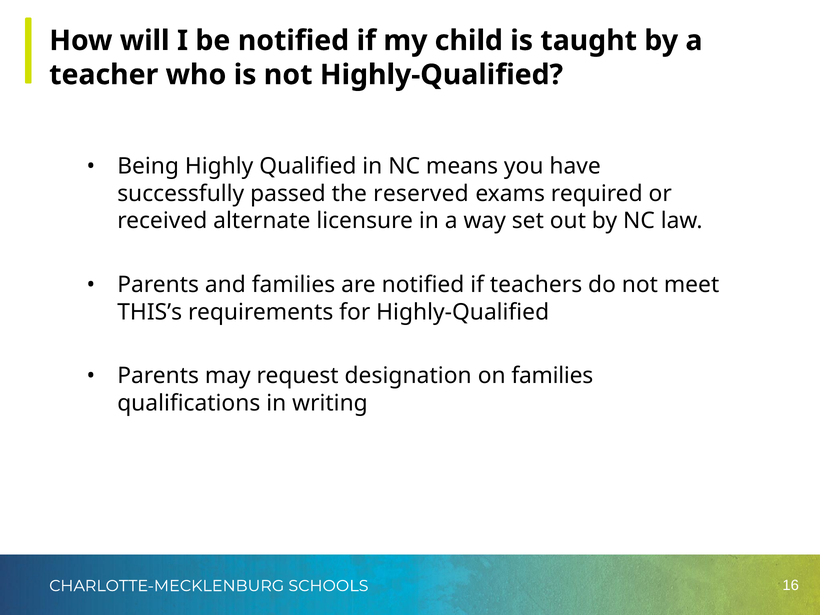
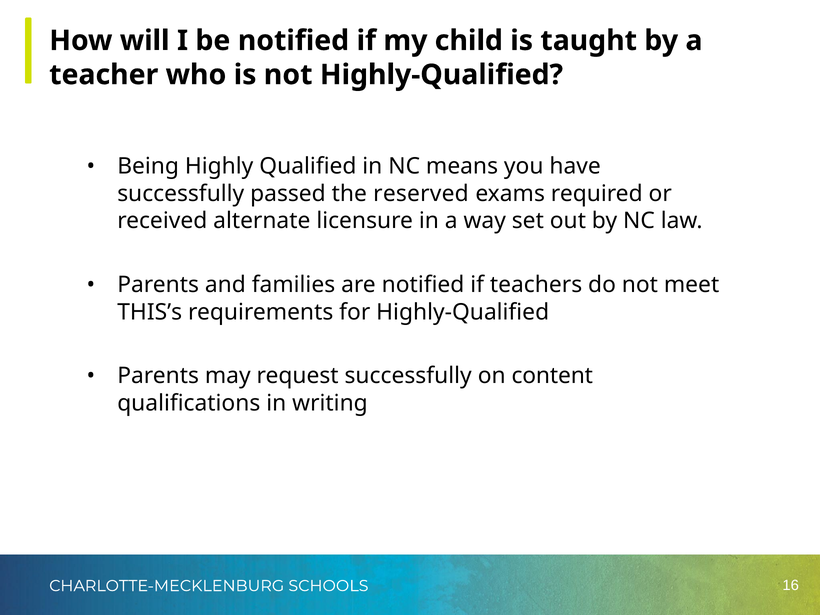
request designation: designation -> successfully
on families: families -> content
